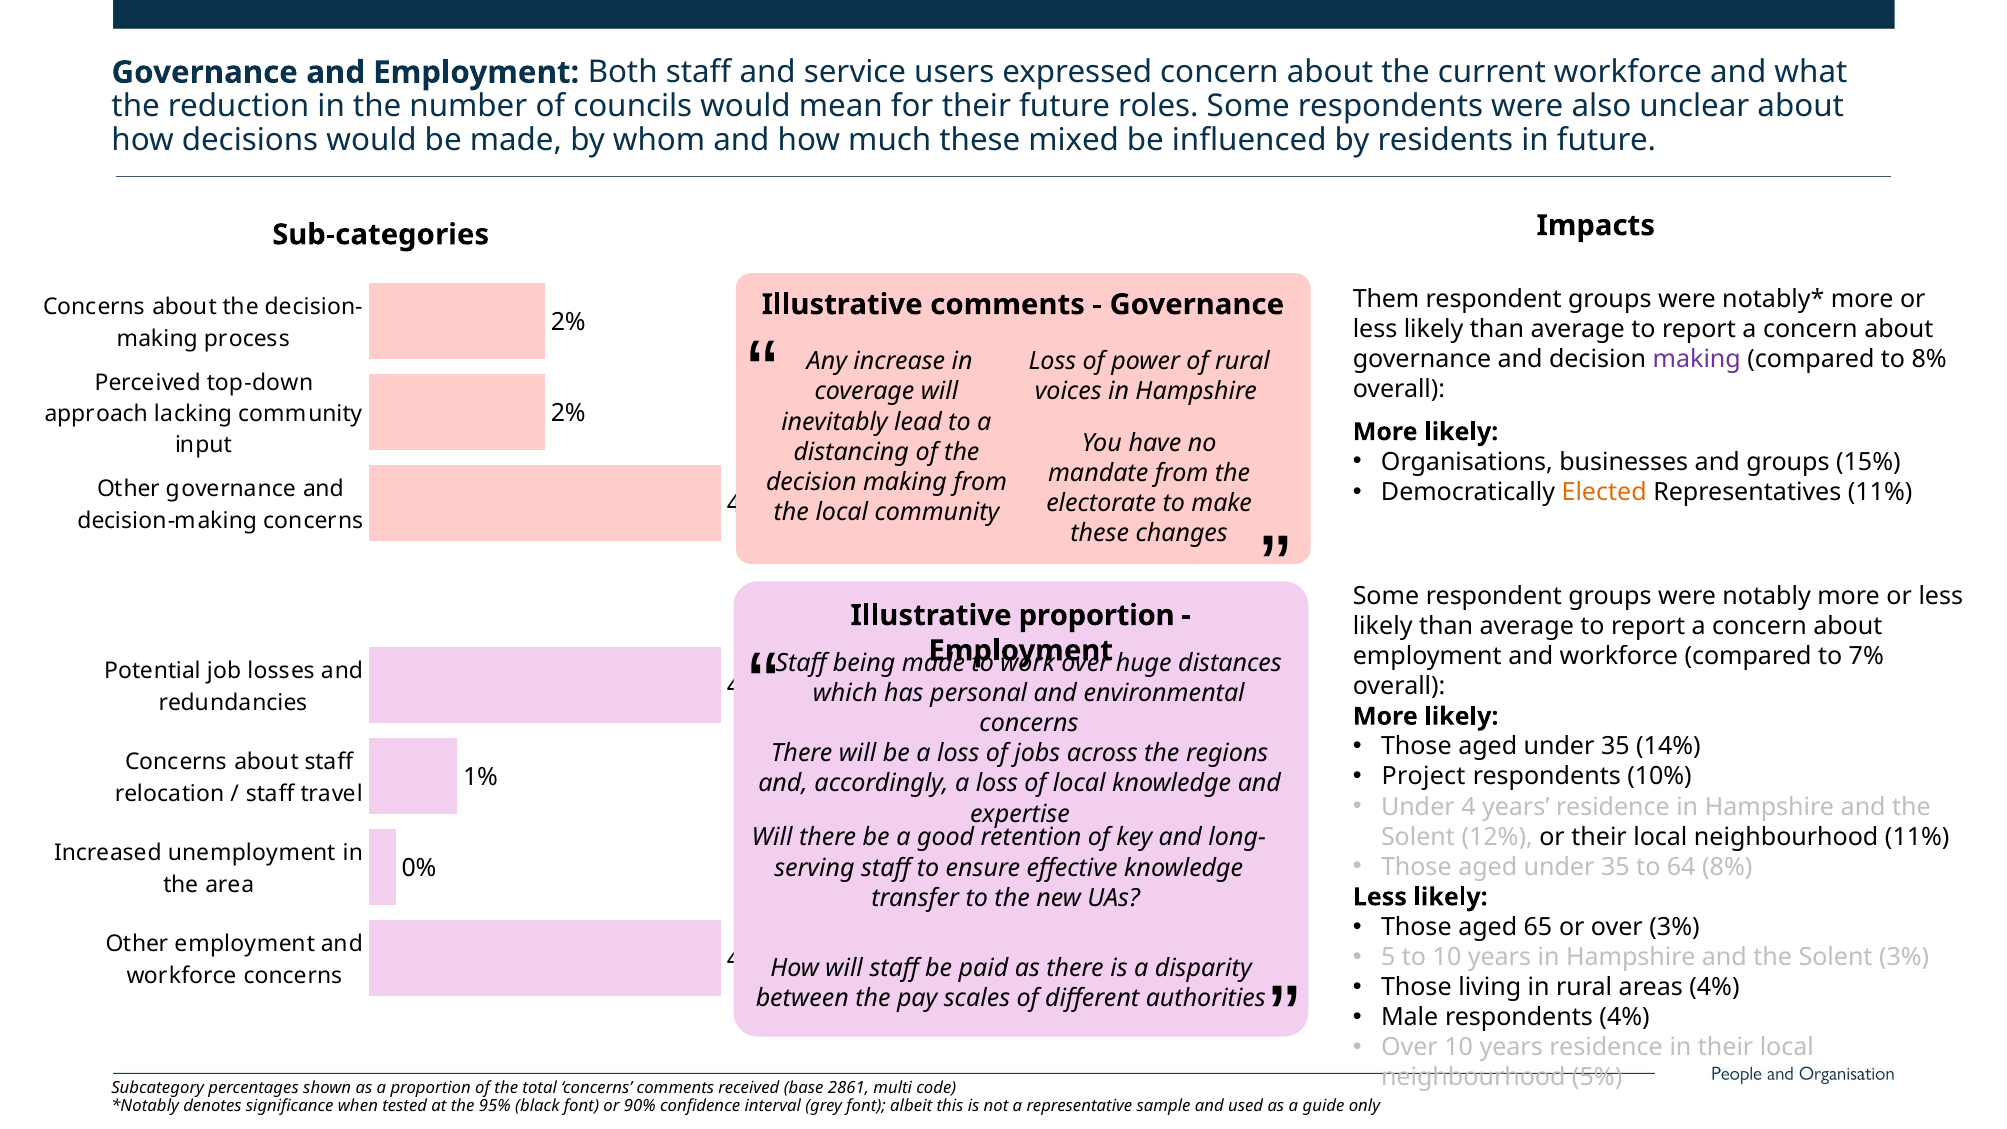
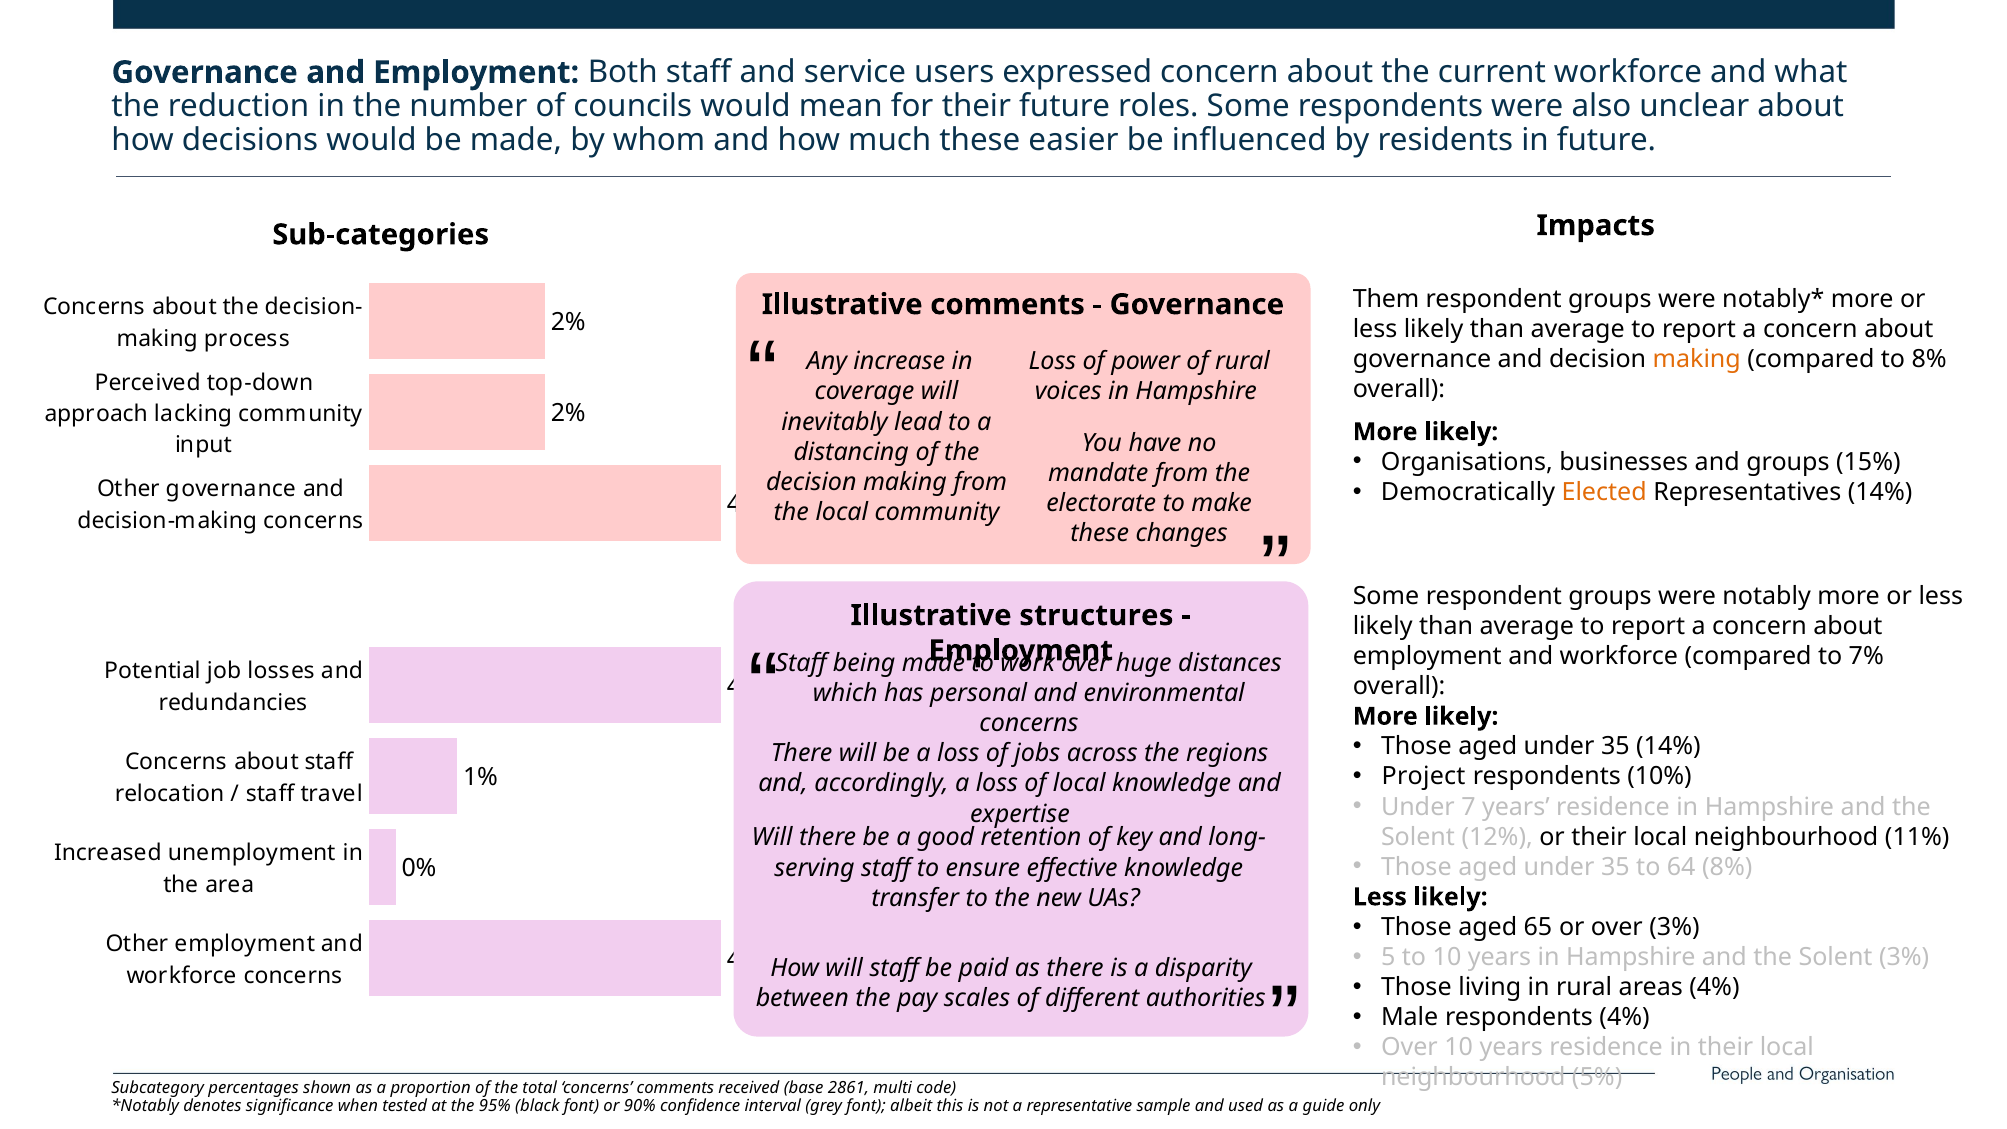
mixed: mixed -> easier
making at (1697, 359) colour: purple -> orange
Representatives 11%: 11% -> 14%
Illustrative proportion: proportion -> structures
4: 4 -> 7
